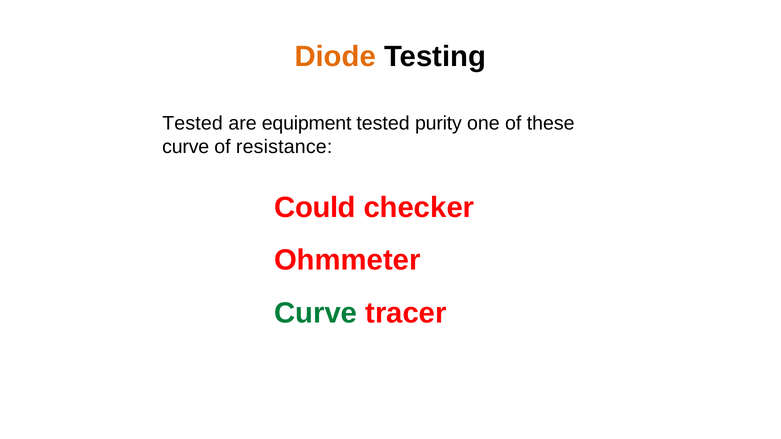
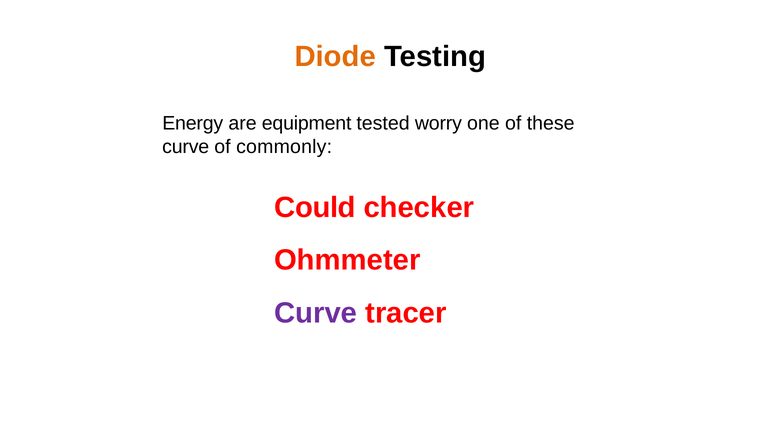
Tested at (193, 123): Tested -> Energy
purity: purity -> worry
resistance: resistance -> commonly
Curve at (316, 313) colour: green -> purple
